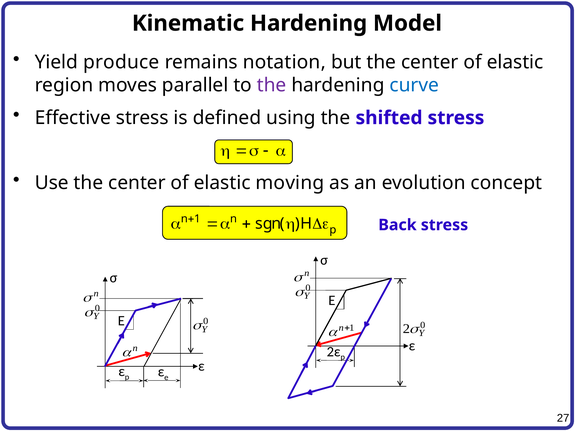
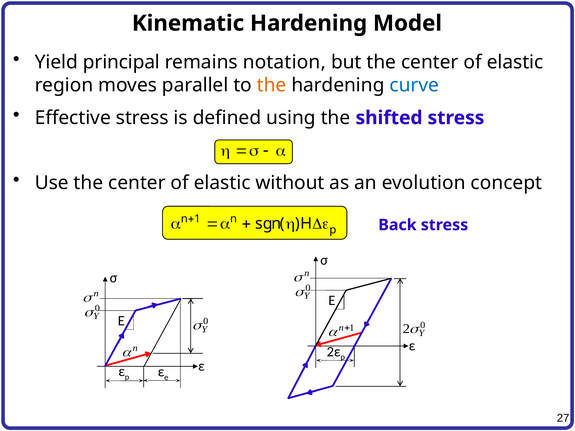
produce: produce -> principal
the at (272, 85) colour: purple -> orange
moving: moving -> without
